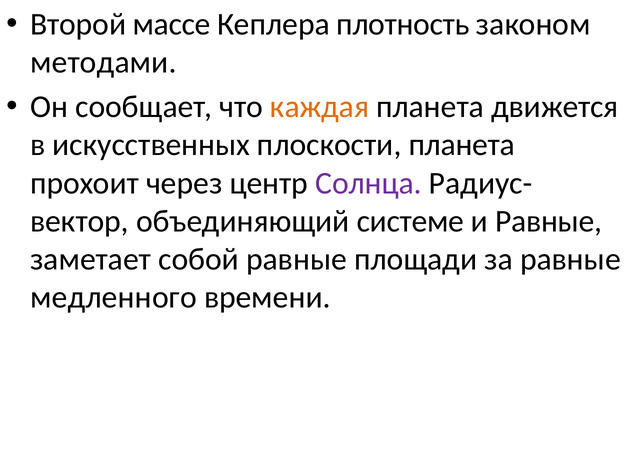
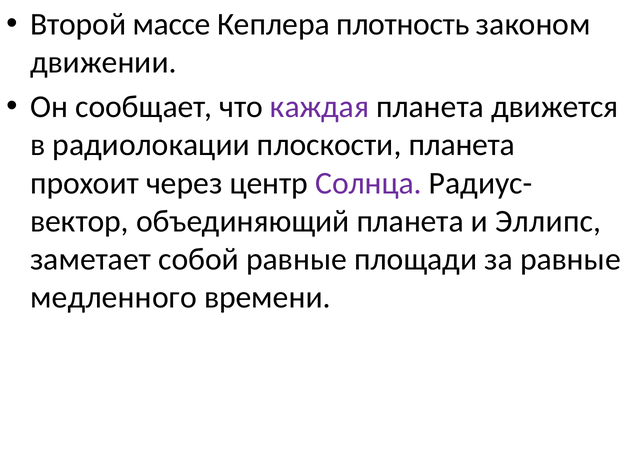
методами: методами -> движении
каждая colour: orange -> purple
искусственных: искусственных -> радиолокации
объединяющий системе: системе -> планета
и Равные: Равные -> Эллипс
